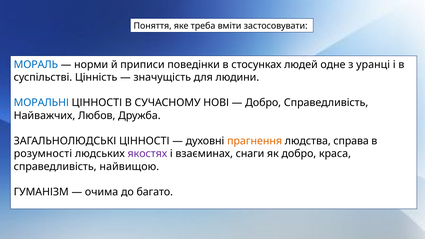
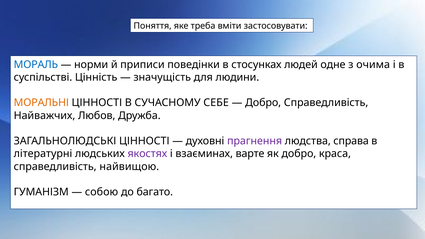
уранці: уранці -> очима
МОРАЛЬНІ colour: blue -> orange
НОВІ: НОВІ -> СЕБЕ
прагнення colour: orange -> purple
розумності: розумності -> літературні
снаги: снаги -> варте
очима: очима -> собою
